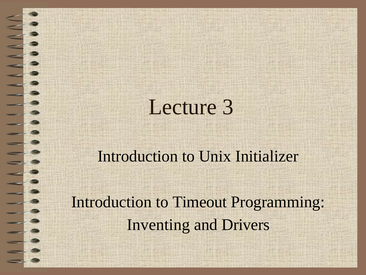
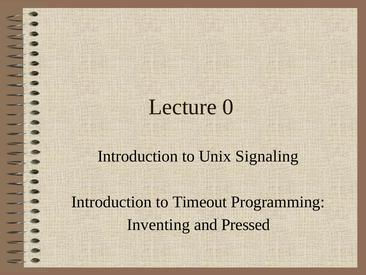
3: 3 -> 0
Initializer: Initializer -> Signaling
Drivers: Drivers -> Pressed
